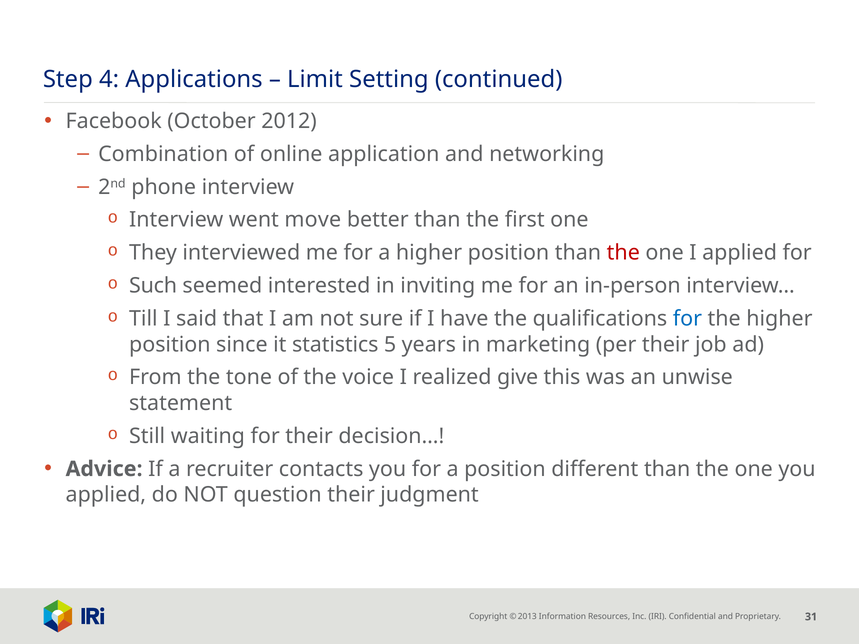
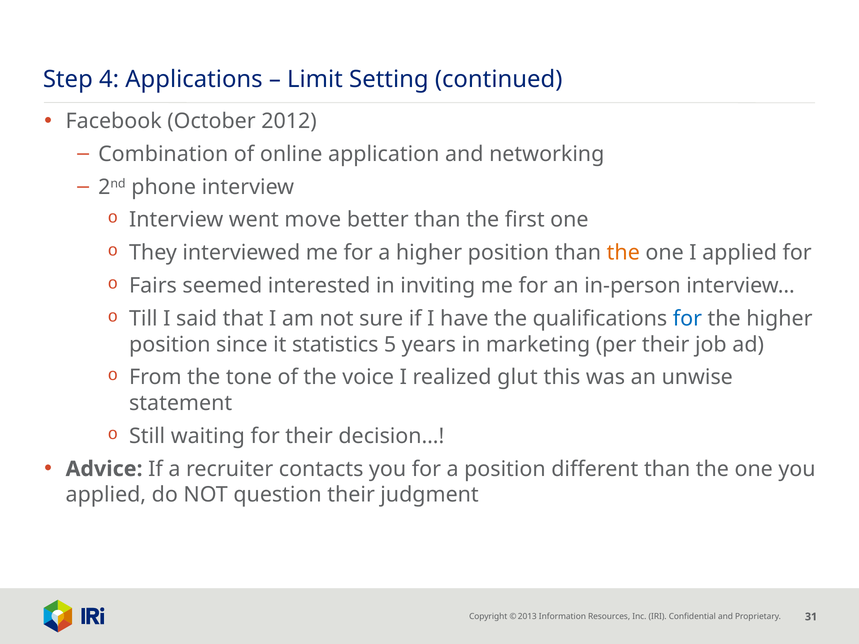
the at (623, 253) colour: red -> orange
Such: Such -> Fairs
give: give -> glut
